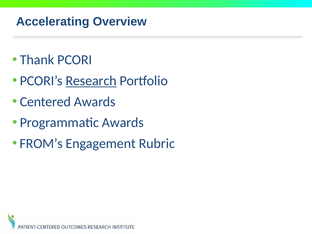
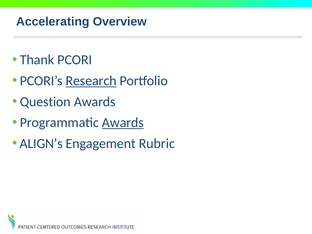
Centered: Centered -> Question
Awards at (123, 123) underline: none -> present
FROM’s: FROM’s -> ALIGN’s
